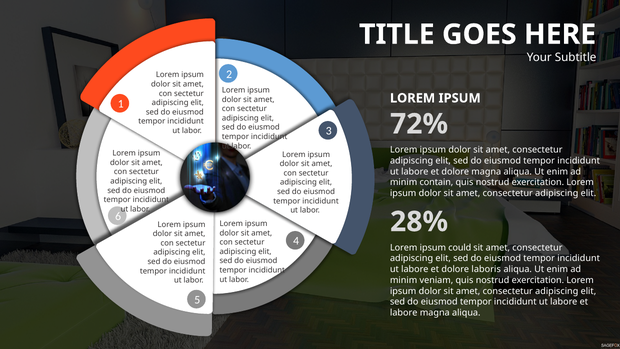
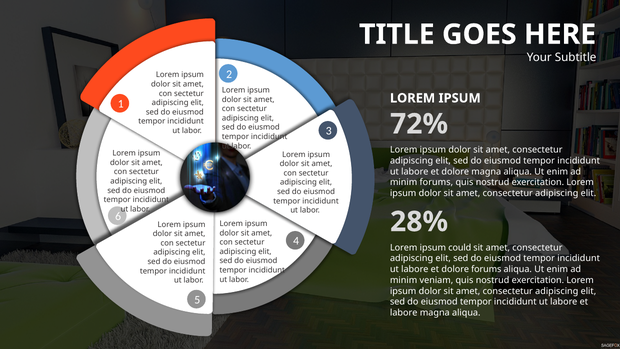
minim contain: contain -> forums
dolore laboris: laboris -> forums
